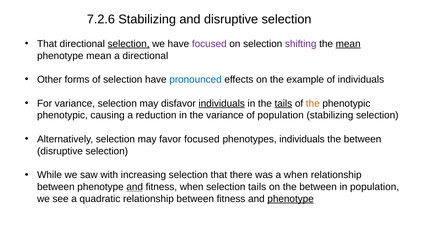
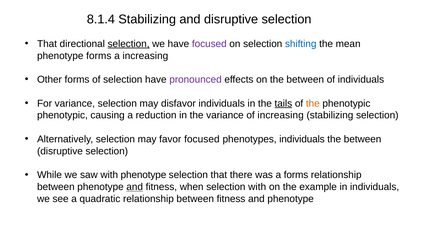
7.2.6: 7.2.6 -> 8.1.4
shifting colour: purple -> blue
mean at (348, 44) underline: present -> none
phenotype mean: mean -> forms
a directional: directional -> increasing
pronounced colour: blue -> purple
on the example: example -> between
individuals at (222, 103) underline: present -> none
of population: population -> increasing
with increasing: increasing -> phenotype
a when: when -> forms
selection tails: tails -> with
on the between: between -> example
in population: population -> individuals
phenotype at (291, 199) underline: present -> none
